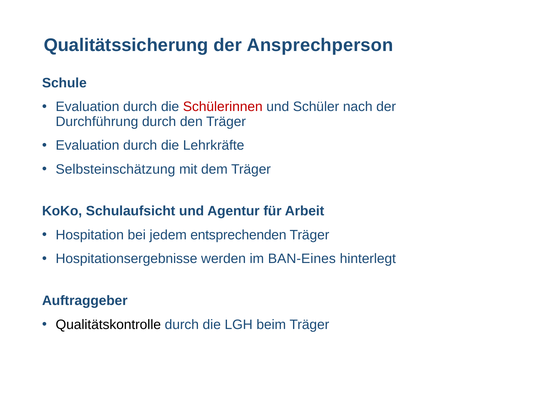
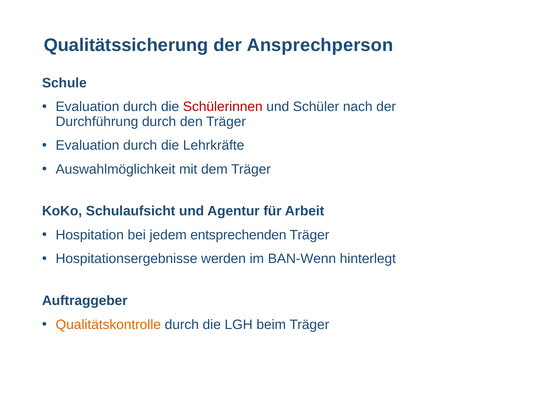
Selbsteinschätzung: Selbsteinschätzung -> Auswahlmöglichkeit
BAN-Eines: BAN-Eines -> BAN-Wenn
Qualitätskontrolle colour: black -> orange
